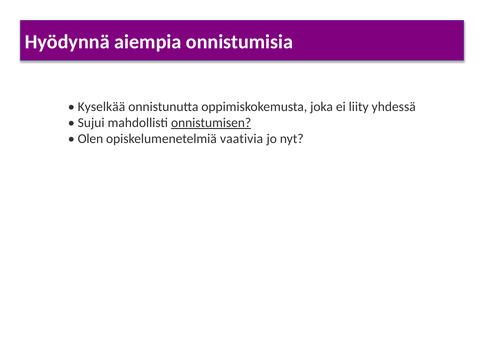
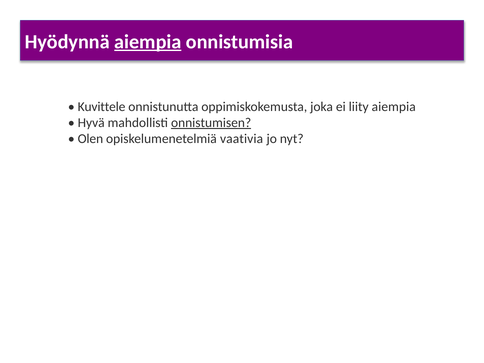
aiempia at (148, 42) underline: none -> present
Kyselkää: Kyselkää -> Kuvittele
liity yhdessä: yhdessä -> aiempia
Sujui: Sujui -> Hyvä
